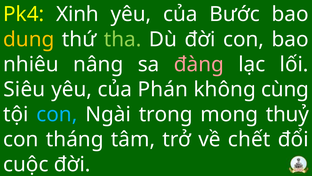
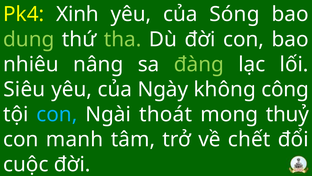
Bước: Bước -> Sóng
dung colour: yellow -> light green
đàng colour: pink -> light green
Phán: Phán -> Ngày
cùng: cùng -> công
trong: trong -> thoát
tháng: tháng -> manh
